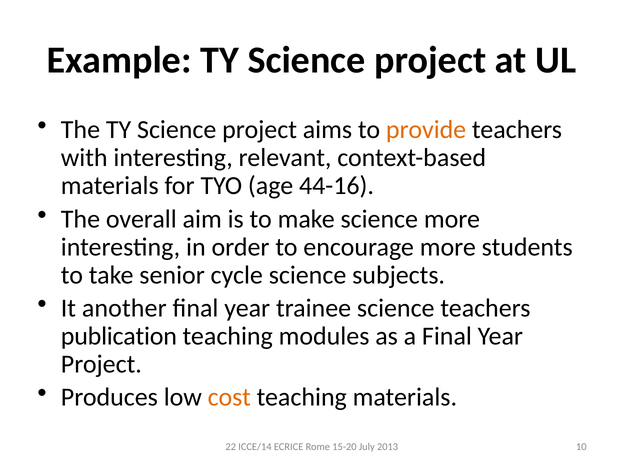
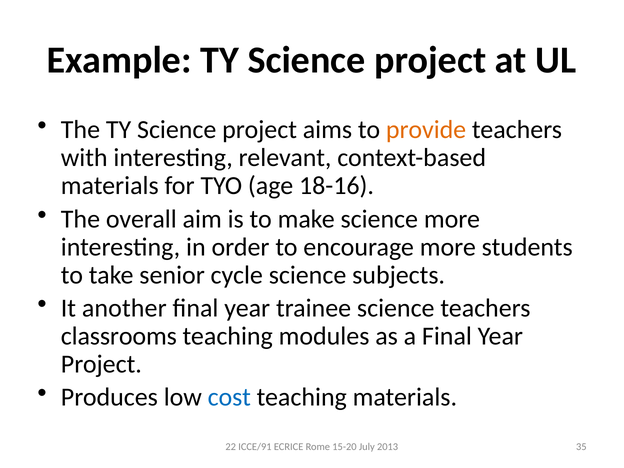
44-16: 44-16 -> 18-16
publication: publication -> classrooms
cost colour: orange -> blue
ICCE/14: ICCE/14 -> ICCE/91
10: 10 -> 35
